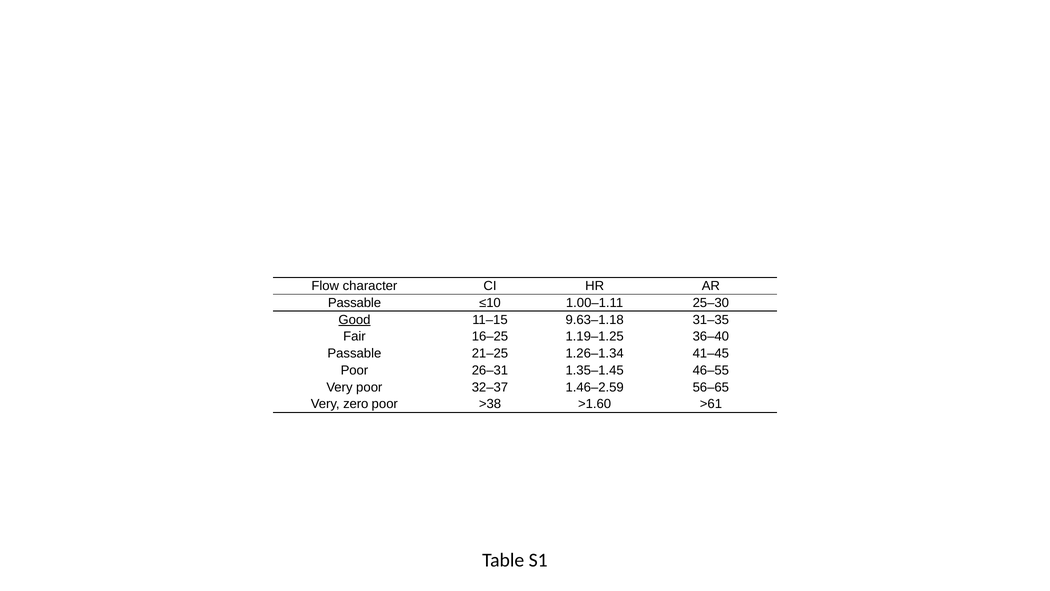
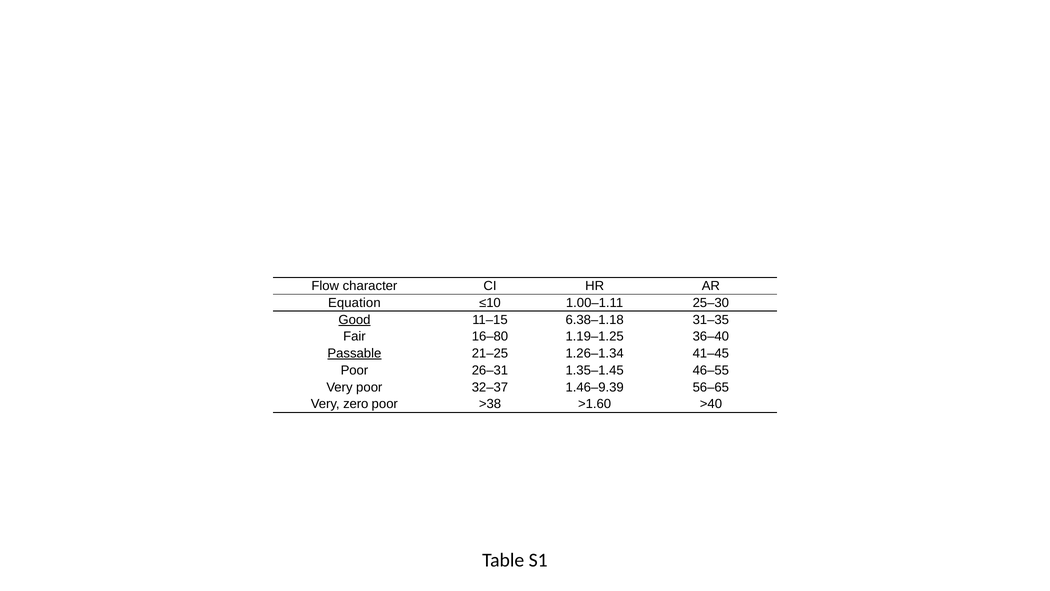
Passable at (354, 303): Passable -> Equation
9.63–1.18: 9.63–1.18 -> 6.38–1.18
16–25: 16–25 -> 16–80
Passable at (354, 353) underline: none -> present
1.46–2.59: 1.46–2.59 -> 1.46–9.39
>61: >61 -> >40
